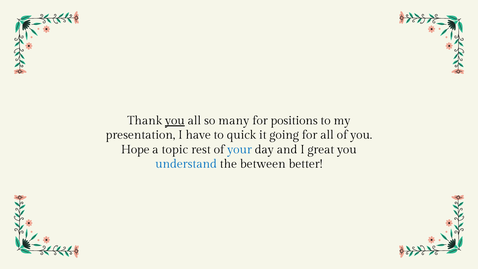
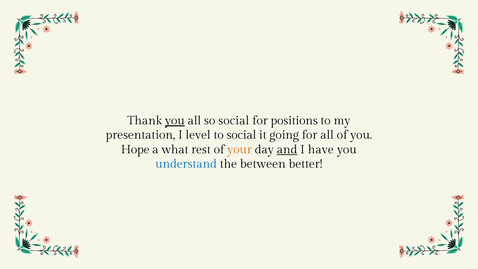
so many: many -> social
have: have -> level
to quick: quick -> social
topic: topic -> what
your colour: blue -> orange
and underline: none -> present
great: great -> have
